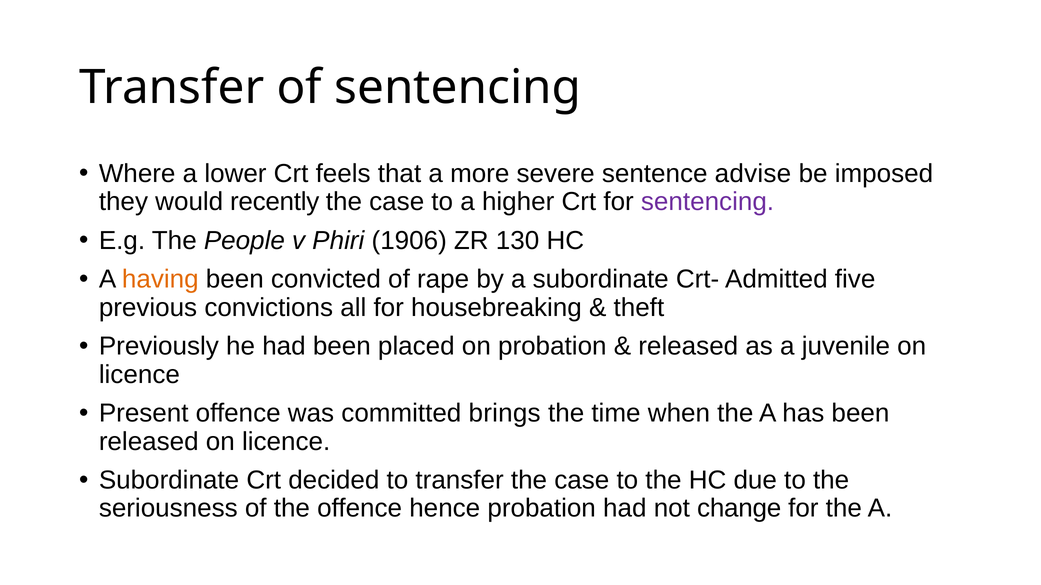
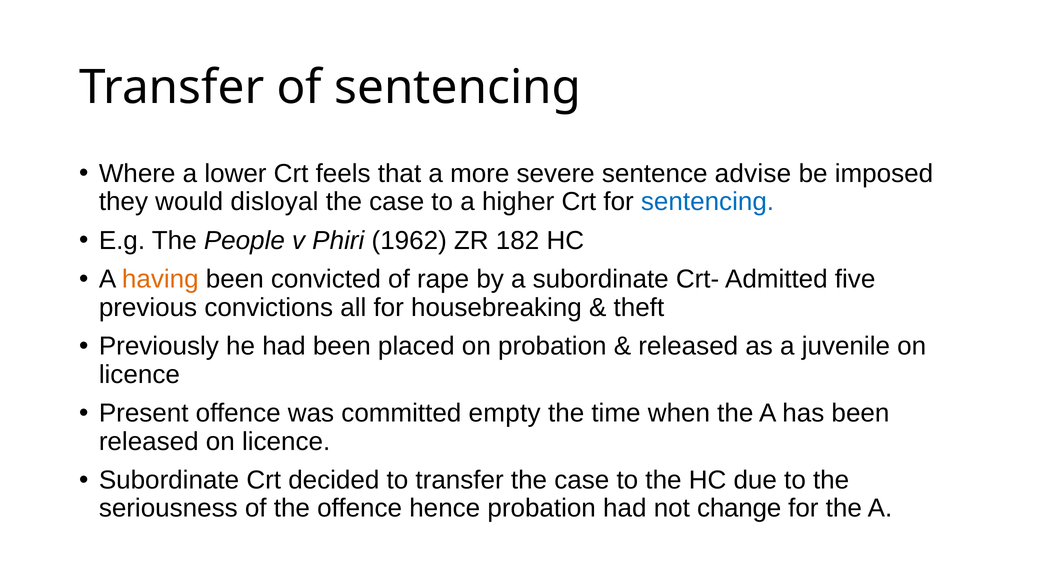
recently: recently -> disloyal
sentencing at (708, 202) colour: purple -> blue
1906: 1906 -> 1962
130: 130 -> 182
brings: brings -> empty
